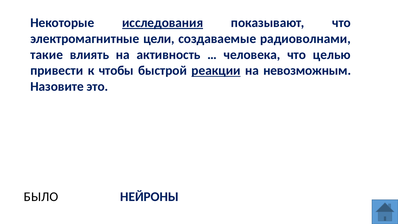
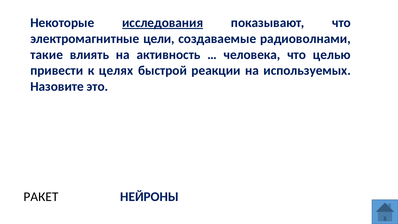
чтобы: чтобы -> целях
реакции underline: present -> none
невозможным: невозможным -> используемых
БЫЛО: БЫЛО -> РАКЕТ
